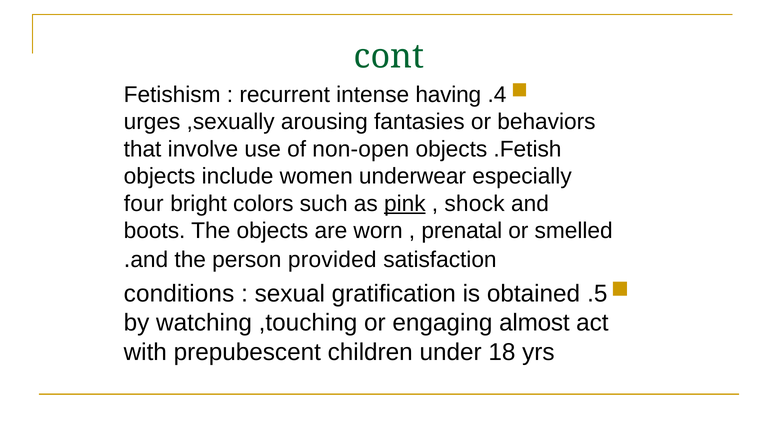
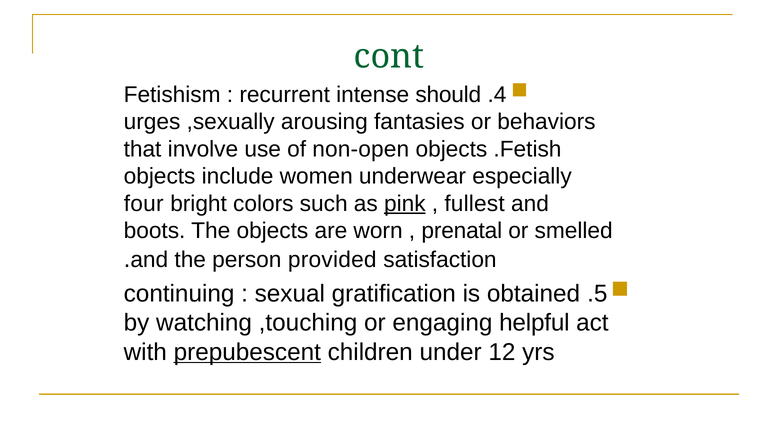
having: having -> should
shock: shock -> fullest
conditions: conditions -> continuing
almost: almost -> helpful
prepubescent underline: none -> present
18: 18 -> 12
